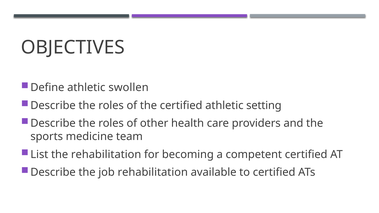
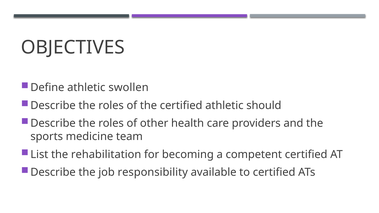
setting: setting -> should
job rehabilitation: rehabilitation -> responsibility
